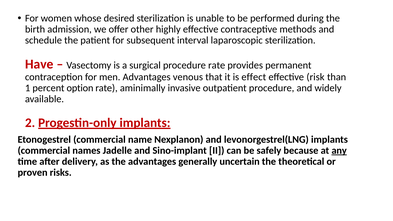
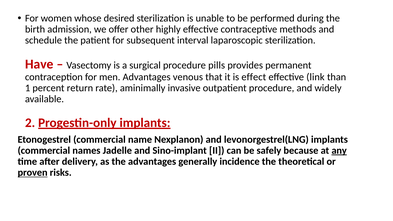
procedure rate: rate -> pills
risk: risk -> link
option: option -> return
uncertain: uncertain -> incidence
proven underline: none -> present
